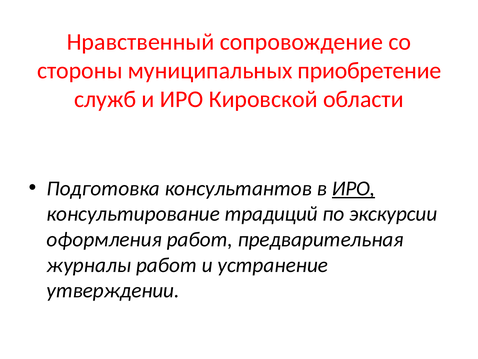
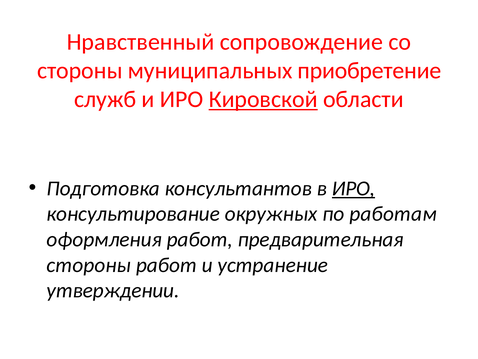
Кировской underline: none -> present
традиций: традиций -> окружных
экскурсии: экскурсии -> работам
журналы at (89, 265): журналы -> стороны
